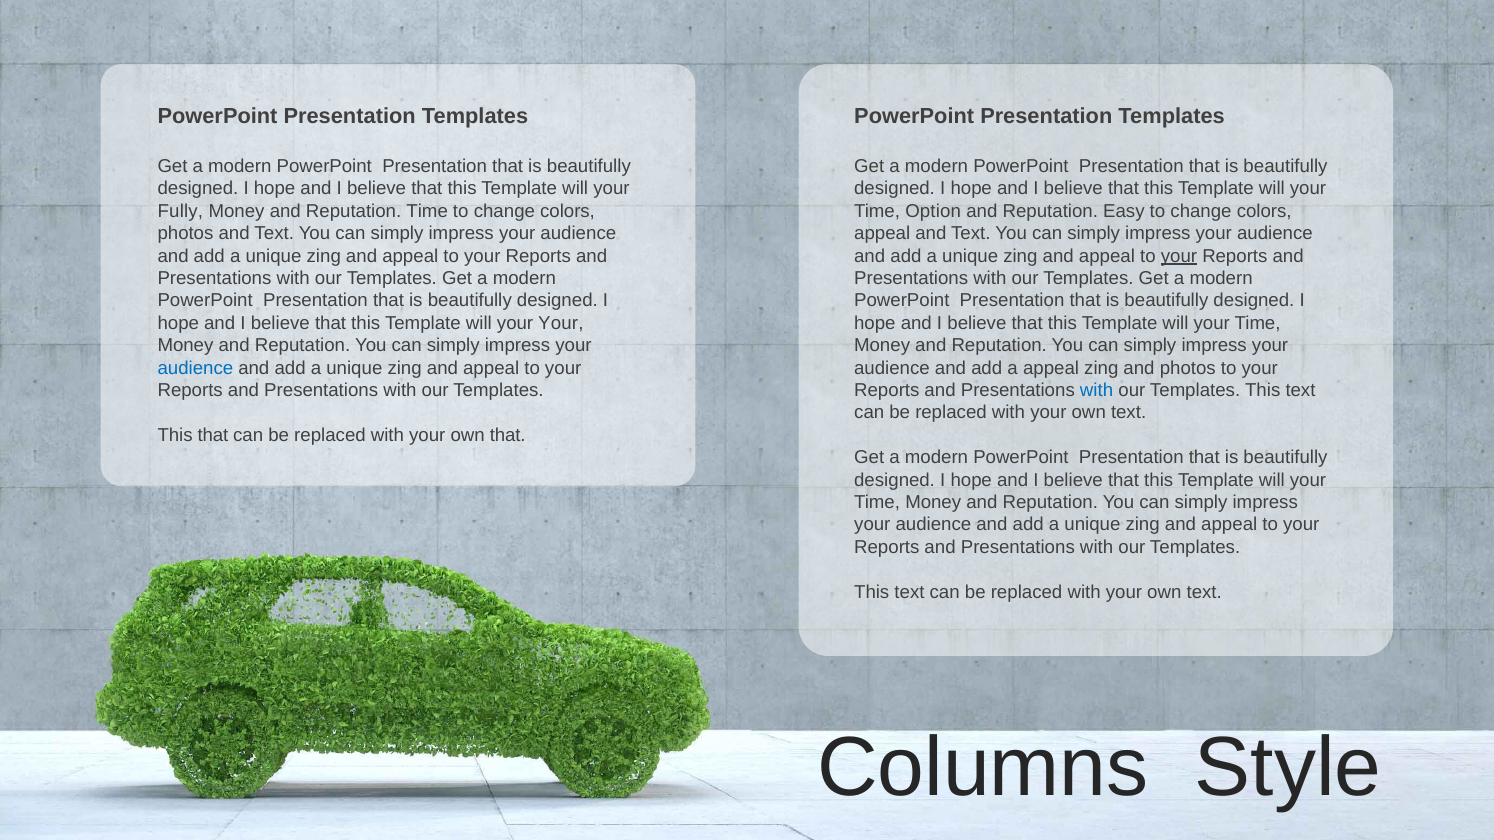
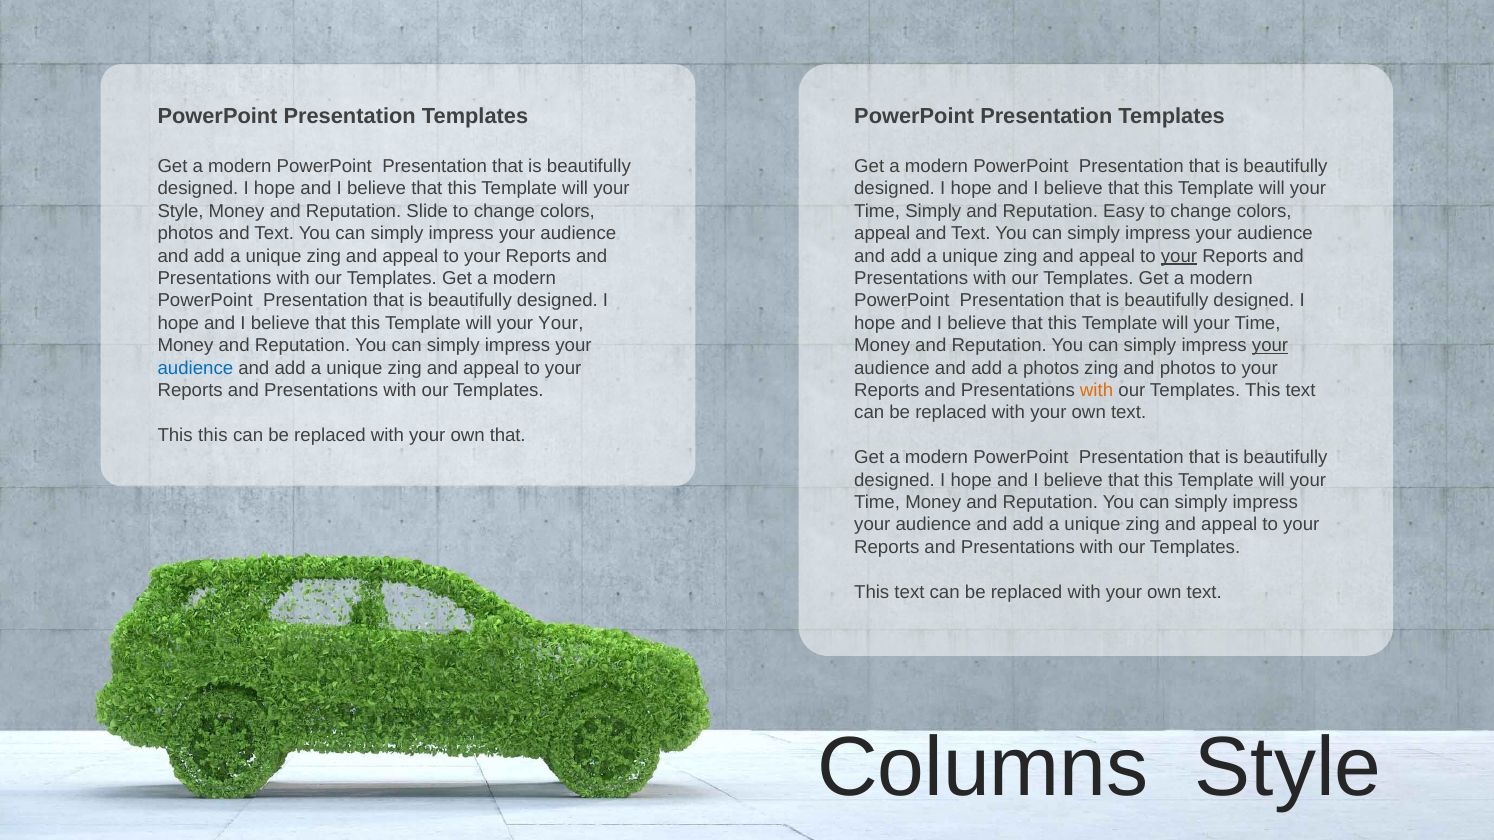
Fully at (180, 211): Fully -> Style
Reputation Time: Time -> Slide
Time Option: Option -> Simply
your at (1270, 346) underline: none -> present
a appeal: appeal -> photos
with at (1097, 391) colour: blue -> orange
This that: that -> this
